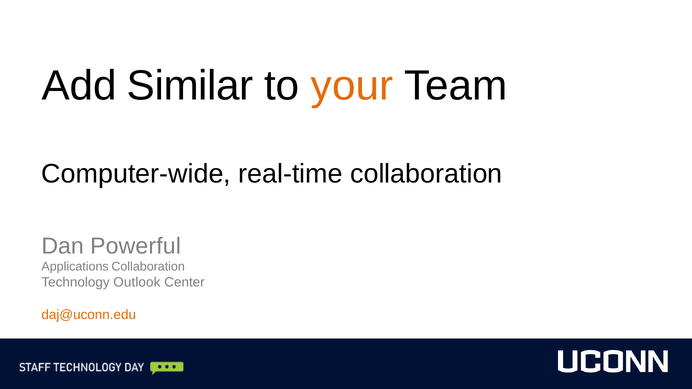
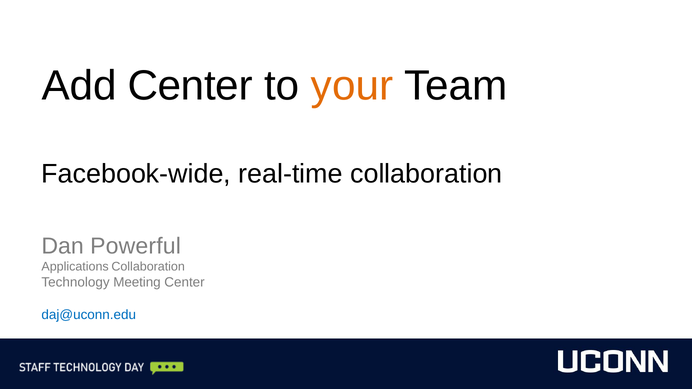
Add Similar: Similar -> Center
Computer-wide: Computer-wide -> Facebook-wide
Outlook: Outlook -> Meeting
daj@uconn.edu colour: orange -> blue
